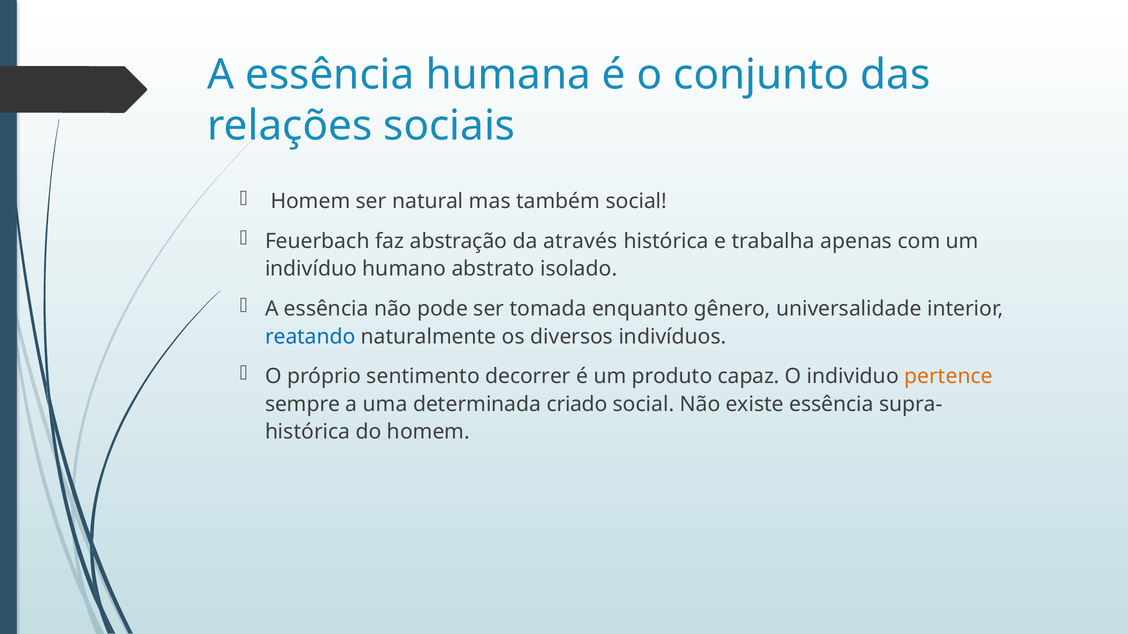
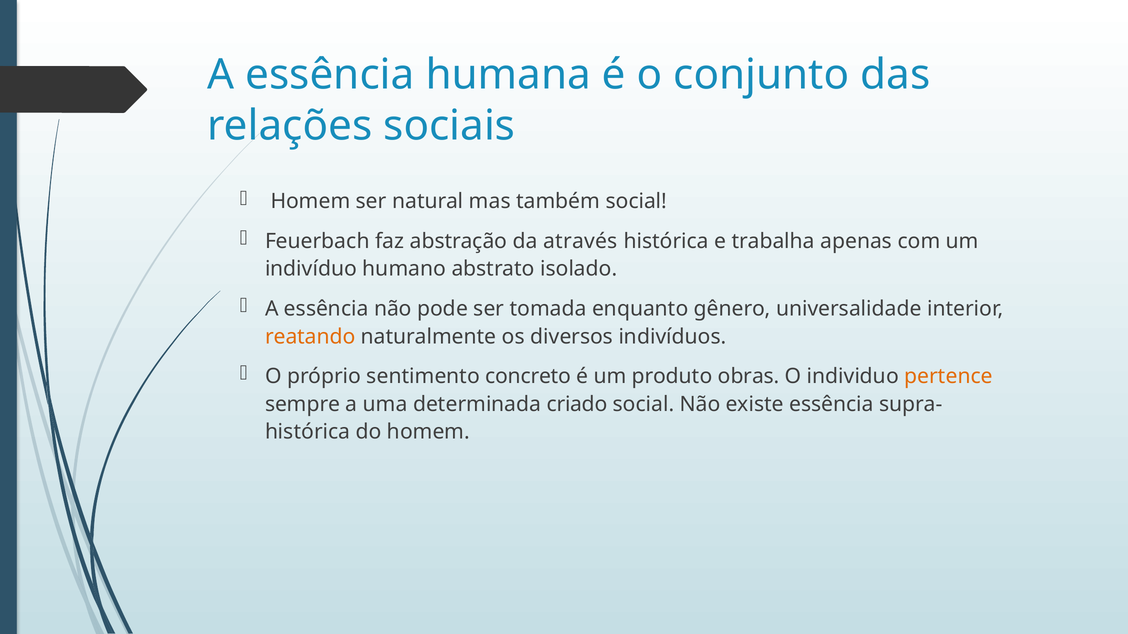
reatando colour: blue -> orange
decorrer: decorrer -> concreto
capaz: capaz -> obras
